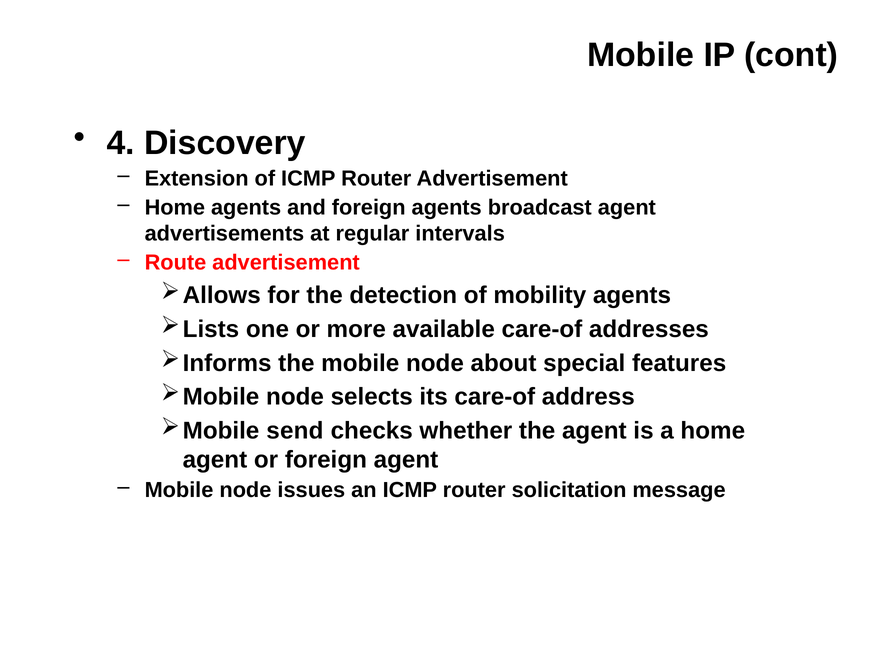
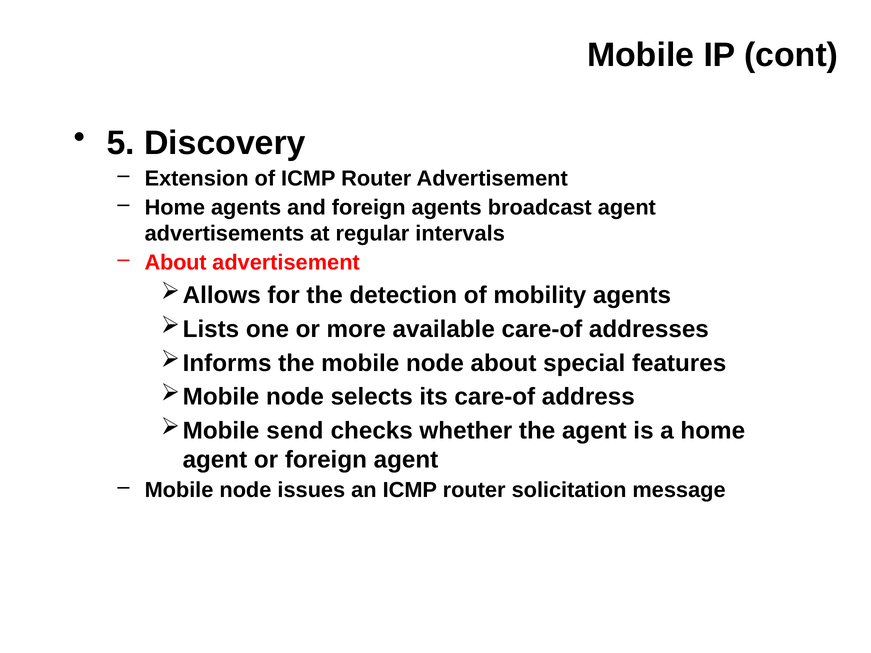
4: 4 -> 5
Route at (175, 263): Route -> About
